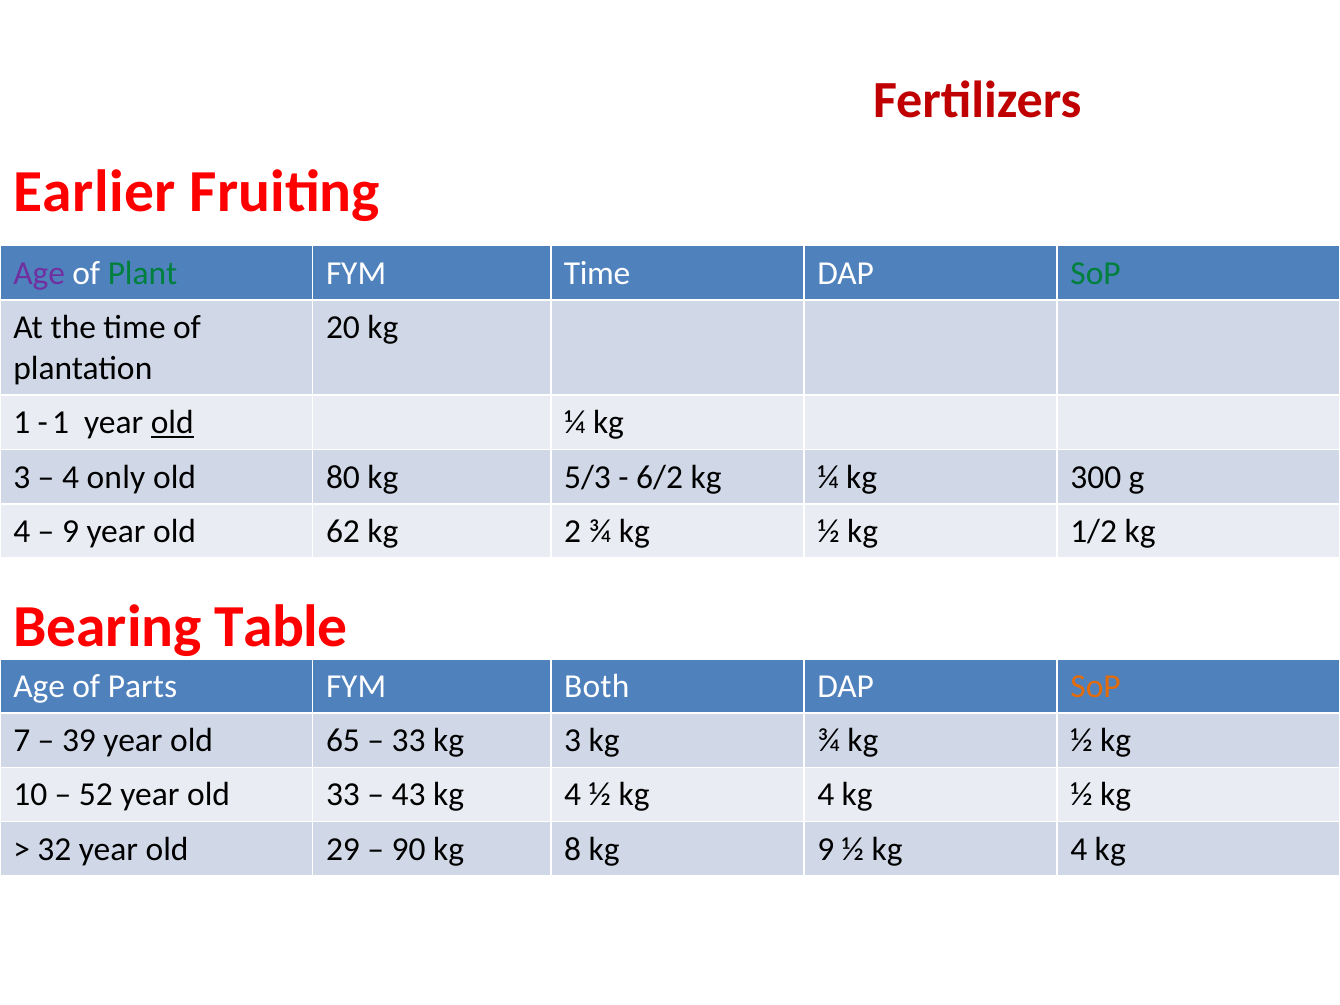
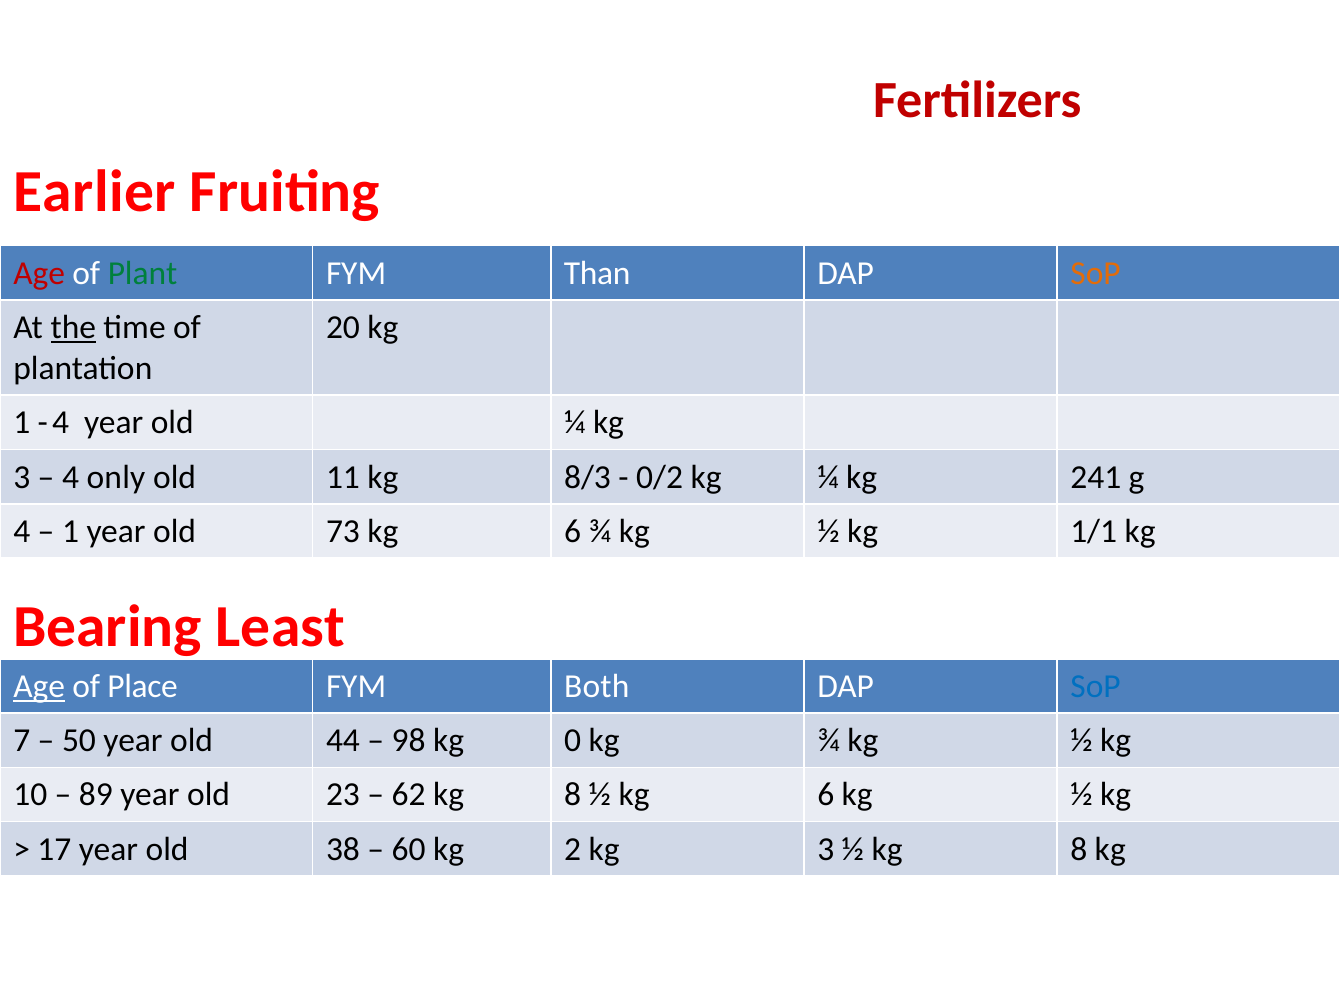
Age at (39, 273) colour: purple -> red
FYM Time: Time -> Than
SoP at (1096, 273) colour: green -> orange
the underline: none -> present
1 at (61, 423): 1 -> 4
old at (172, 423) underline: present -> none
80: 80 -> 11
5/3: 5/3 -> 8/3
6/2: 6/2 -> 0/2
300: 300 -> 241
9 at (70, 531): 9 -> 1
62: 62 -> 73
2 at (573, 531): 2 -> 6
1/2: 1/2 -> 1/1
Table: Table -> Least
Age at (39, 686) underline: none -> present
Parts: Parts -> Place
SoP at (1096, 686) colour: orange -> blue
39: 39 -> 50
65: 65 -> 44
33 at (409, 741): 33 -> 98
3 at (573, 741): 3 -> 0
52: 52 -> 89
old 33: 33 -> 23
43: 43 -> 62
4 at (573, 795): 4 -> 8
4 at (826, 795): 4 -> 6
32: 32 -> 17
29: 29 -> 38
90: 90 -> 60
8: 8 -> 2
9 at (826, 849): 9 -> 3
4 at (1079, 849): 4 -> 8
